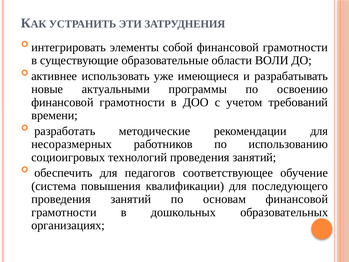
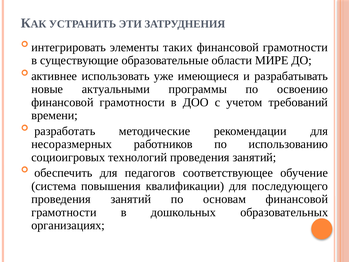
собой: собой -> таких
ВОЛИ: ВОЛИ -> МИРЕ
